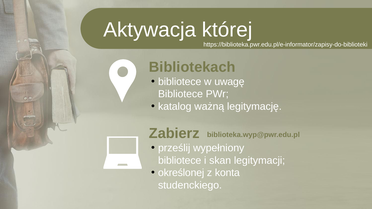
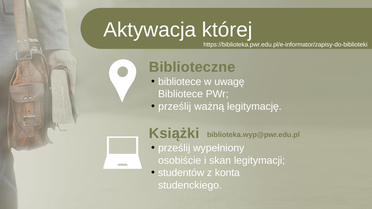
Bibliotekach: Bibliotekach -> Biblioteczne
katalog at (175, 107): katalog -> prześlij
Zabierz: Zabierz -> Książki
bibliotece at (180, 161): bibliotece -> osobiście
określonej: określonej -> studentów
